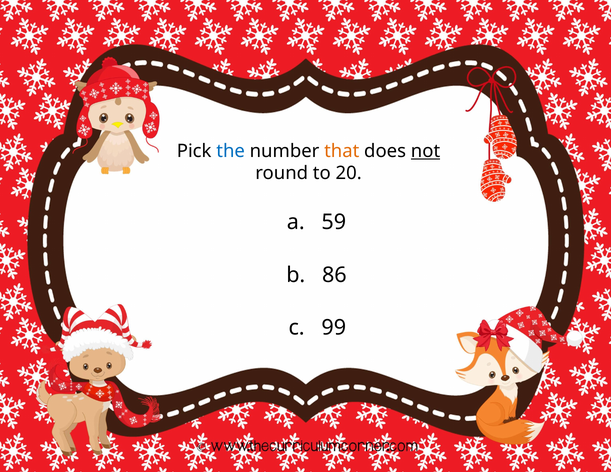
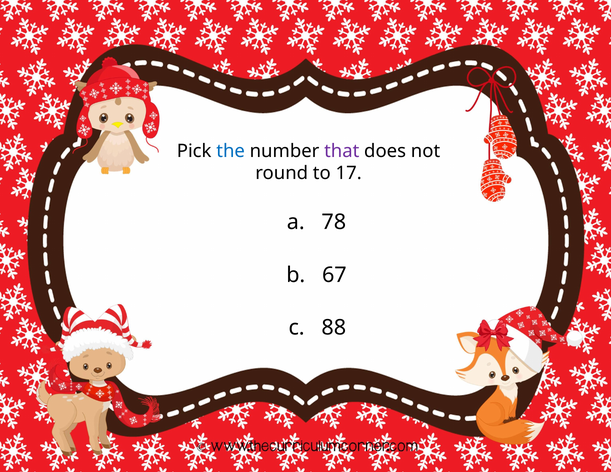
that colour: orange -> purple
not underline: present -> none
20: 20 -> 17
59: 59 -> 78
86: 86 -> 67
99: 99 -> 88
